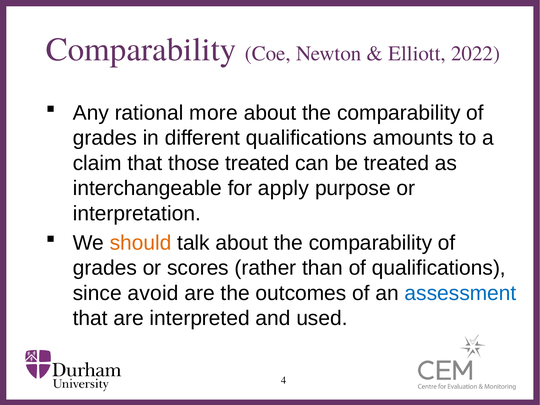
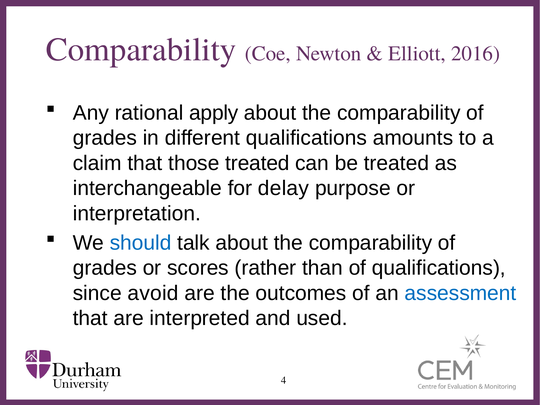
2022: 2022 -> 2016
more: more -> apply
apply: apply -> delay
should colour: orange -> blue
